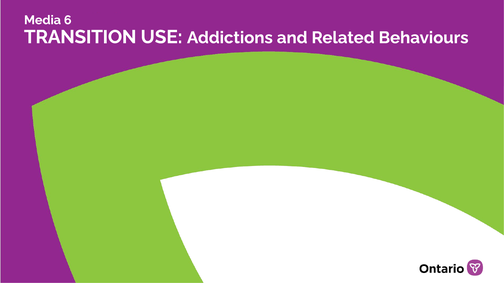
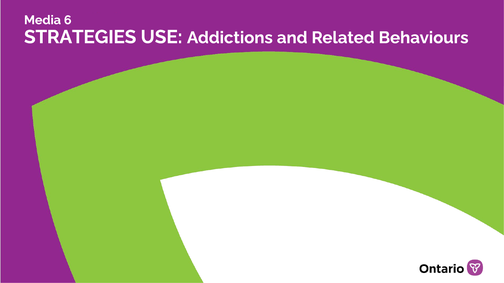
TRANSITION: TRANSITION -> STRATEGIES
